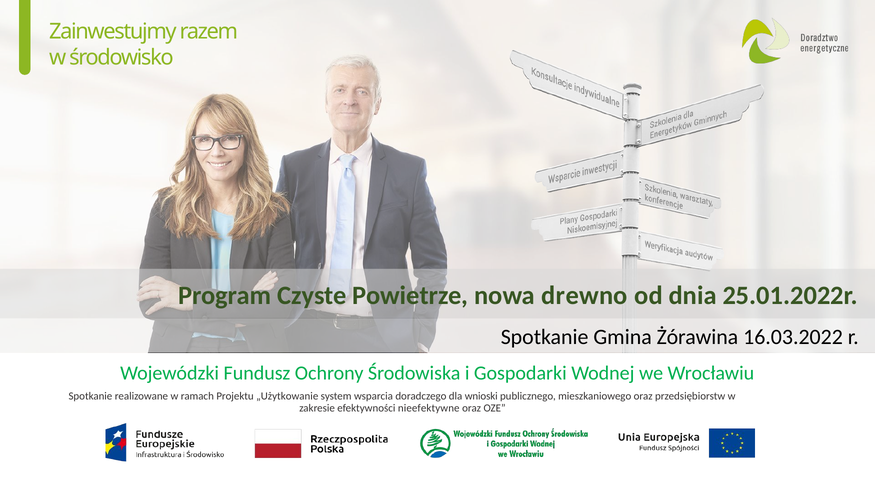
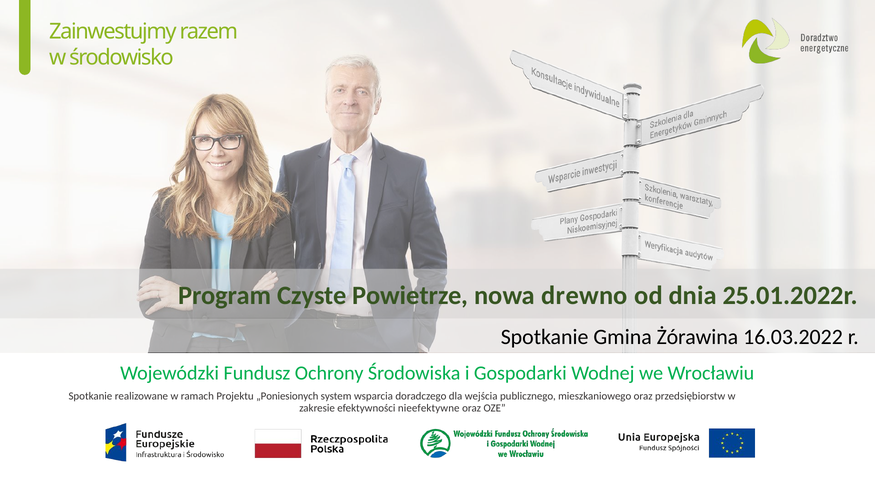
„Użytkowanie: „Użytkowanie -> „Poniesionych
wnioski: wnioski -> wejścia
